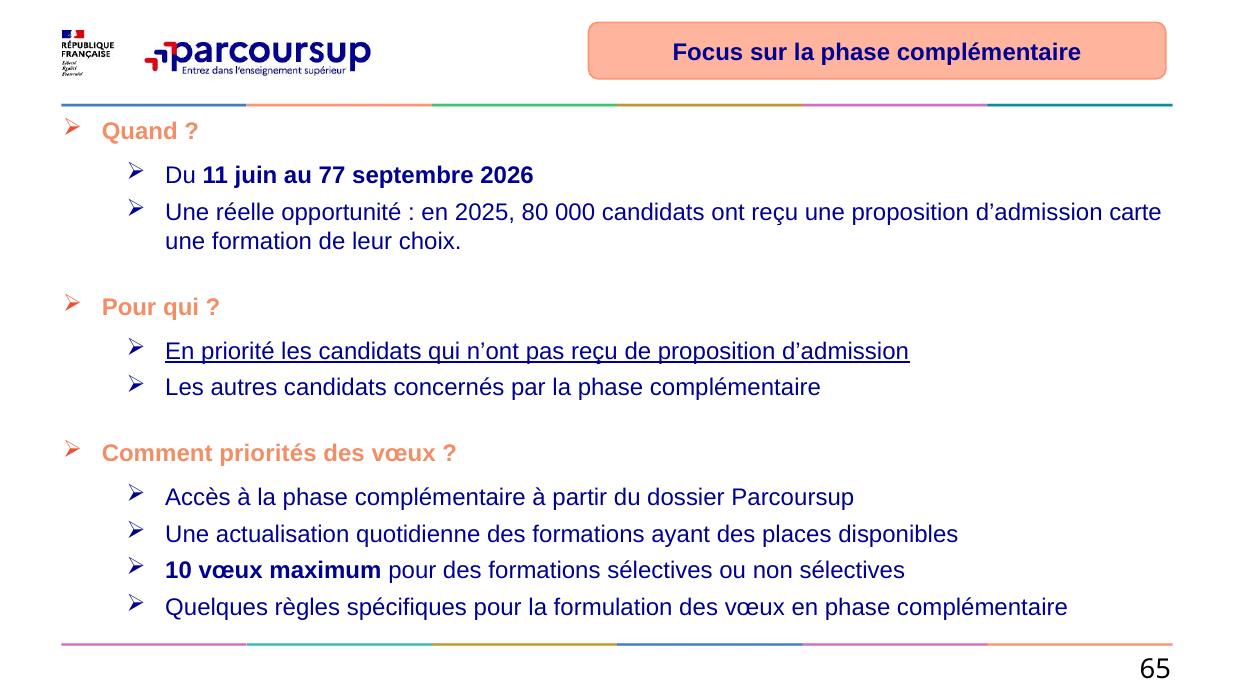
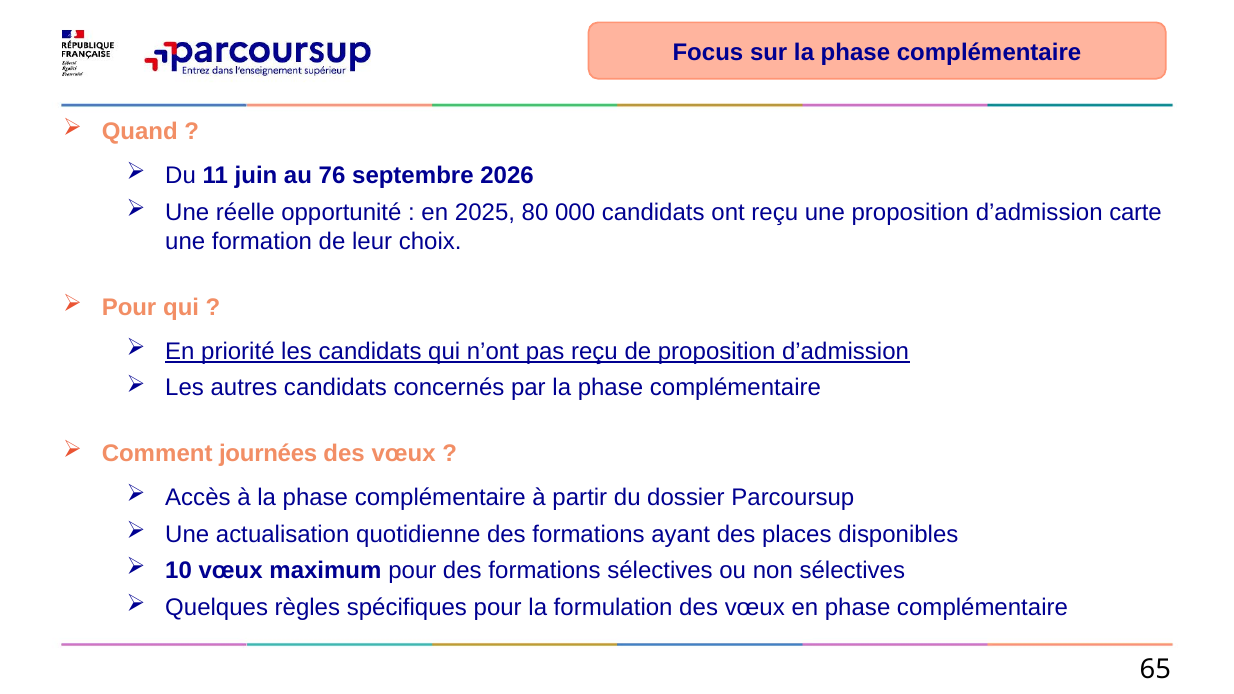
77: 77 -> 76
priorités: priorités -> journées
